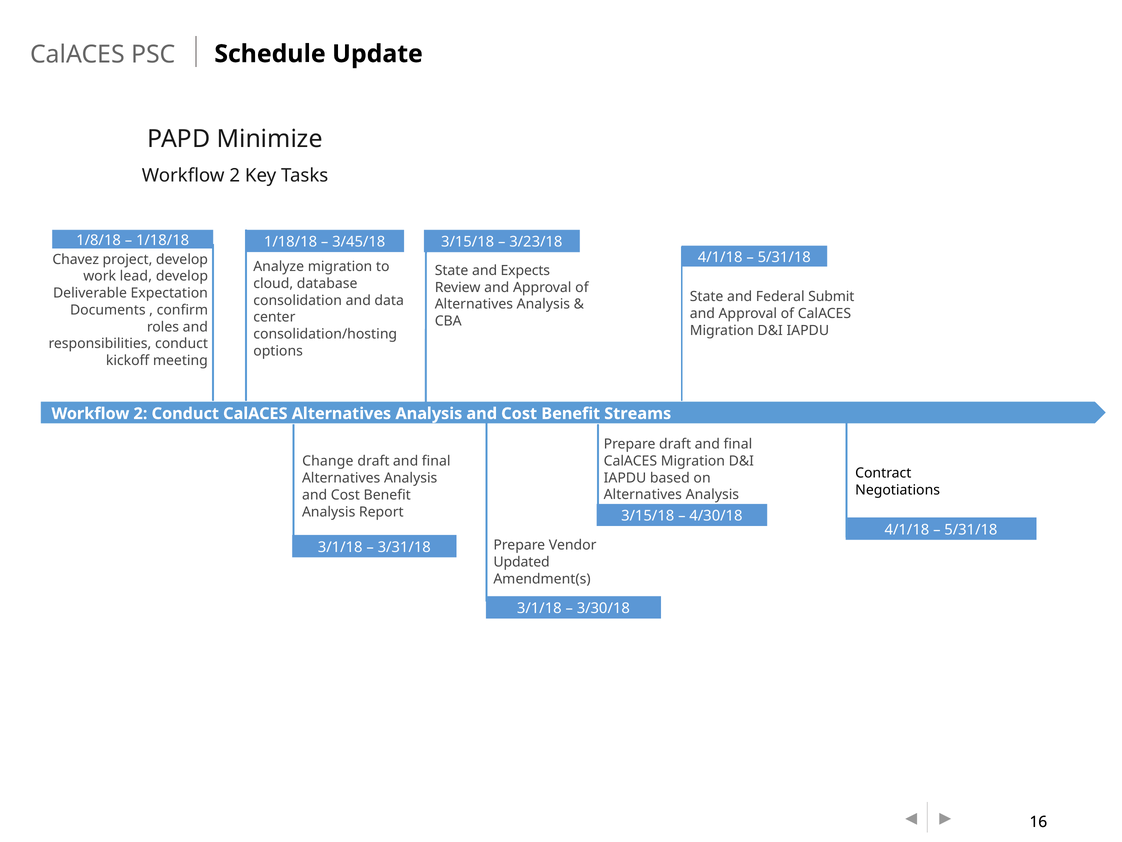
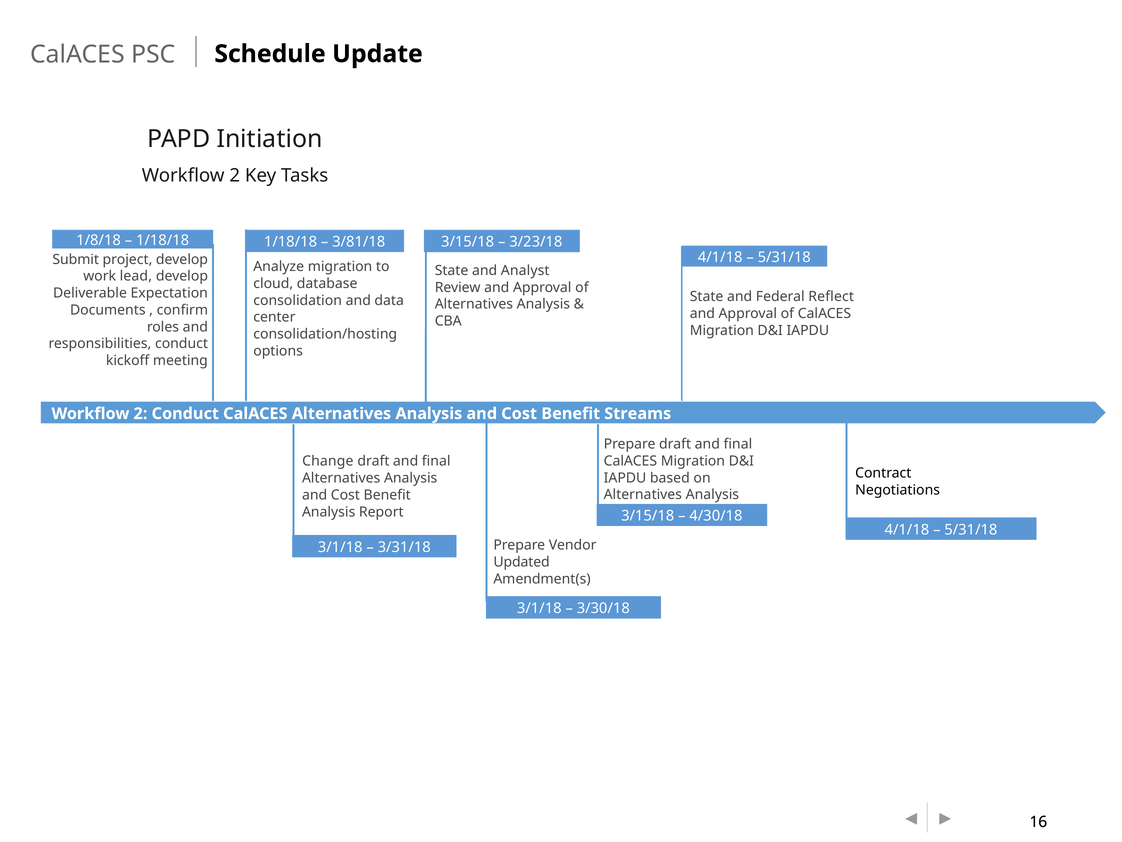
Minimize: Minimize -> Initiation
3/45/18: 3/45/18 -> 3/81/18
Chavez: Chavez -> Submit
Expects: Expects -> Analyst
Submit: Submit -> Reflect
